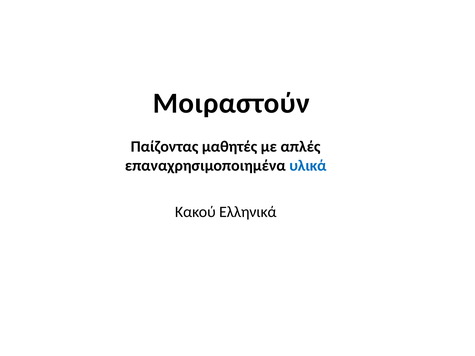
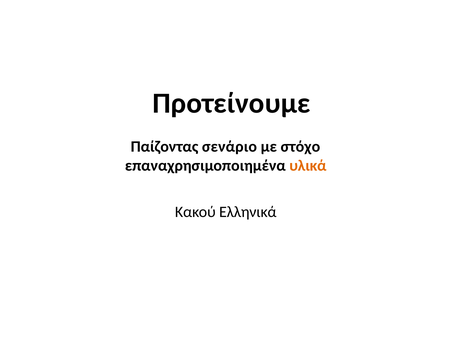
Μοιραστούν: Μοιραστούν -> Προτείνουμε
μαθητές: μαθητές -> σενάριο
απλές: απλές -> στόχο
υλικά colour: blue -> orange
